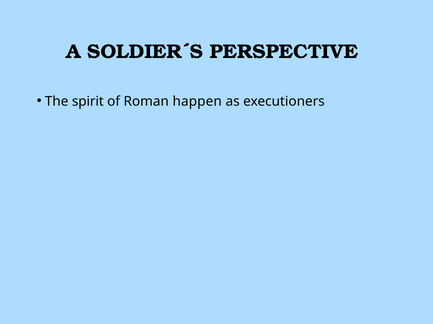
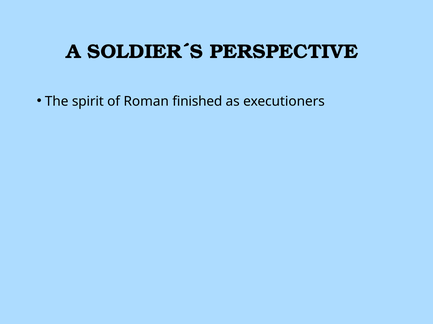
happen: happen -> finished
